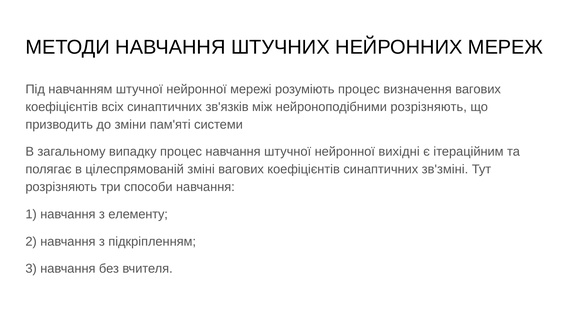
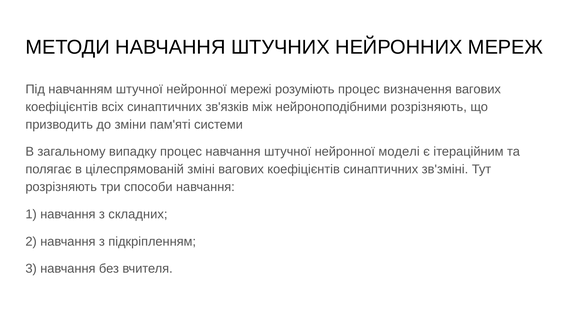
вихідні: вихідні -> моделі
елементу: елементу -> складних
